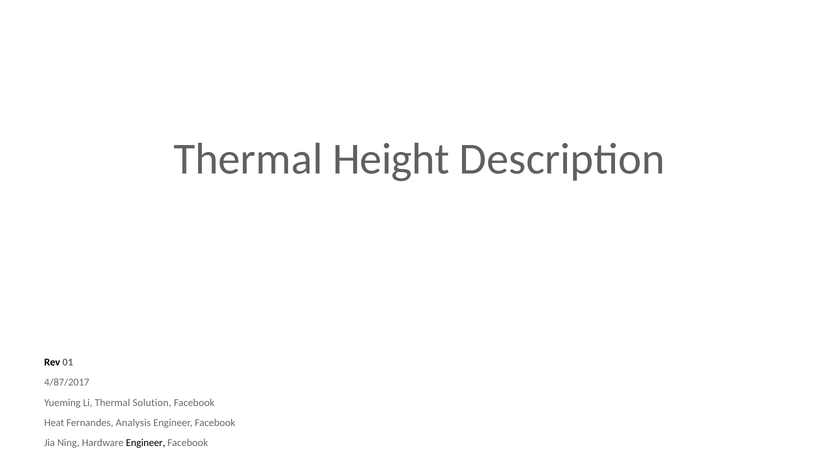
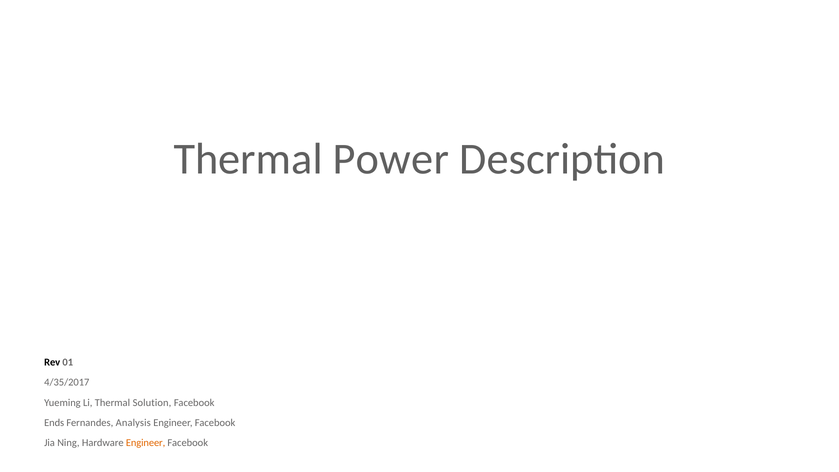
Height: Height -> Power
4/87/2017: 4/87/2017 -> 4/35/2017
Heat: Heat -> Ends
Engineer at (146, 443) colour: black -> orange
